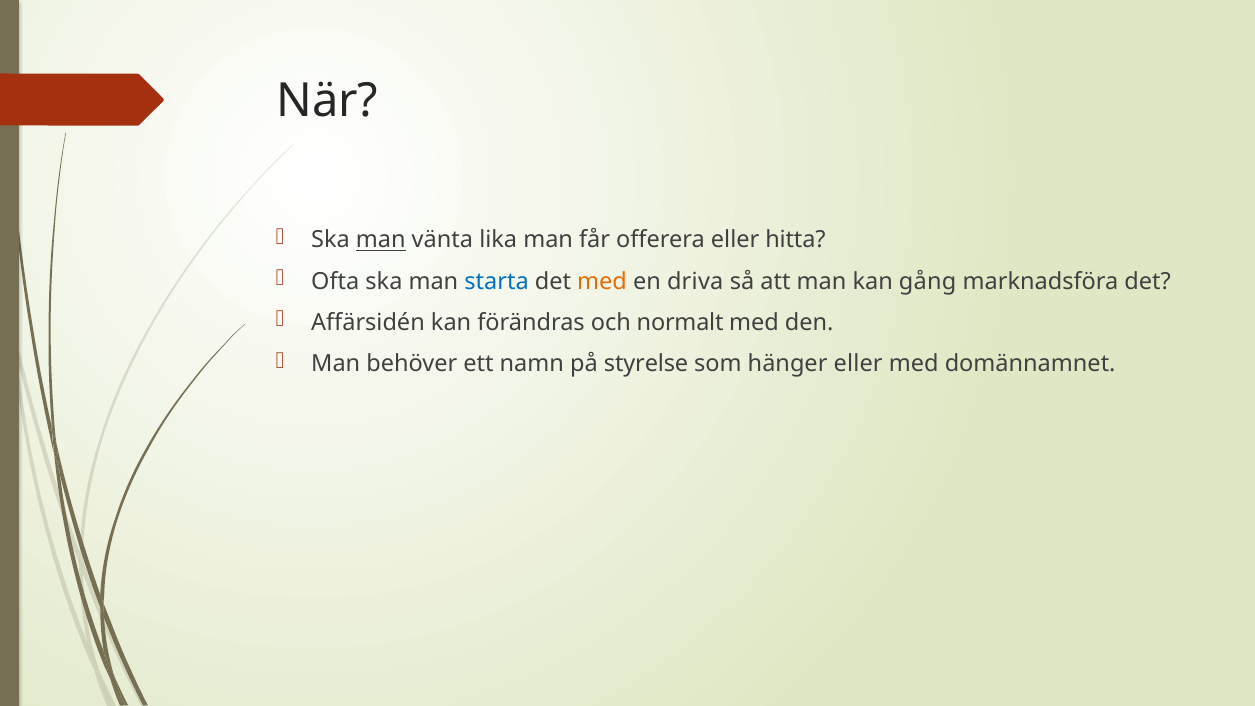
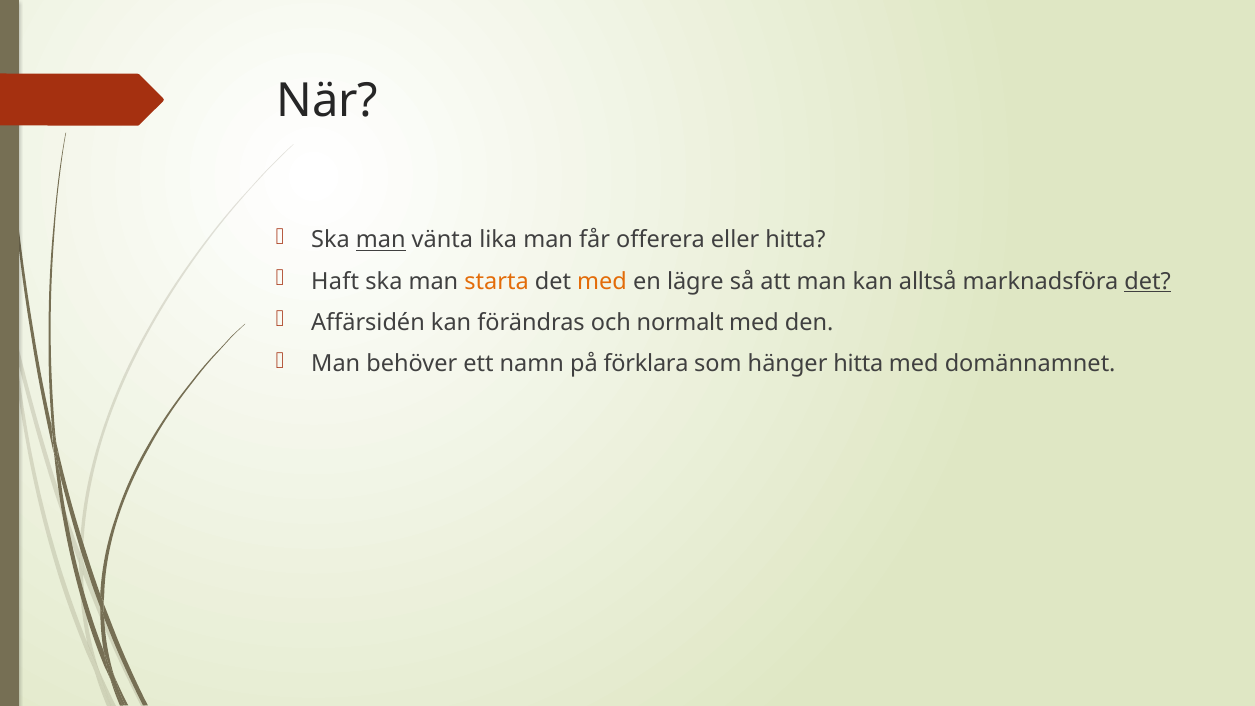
Ofta: Ofta -> Haft
starta colour: blue -> orange
driva: driva -> lägre
gång: gång -> alltså
det at (1148, 281) underline: none -> present
styrelse: styrelse -> förklara
hänger eller: eller -> hitta
